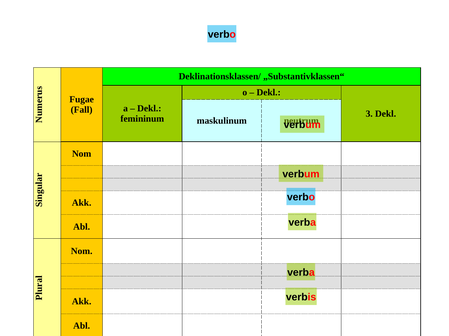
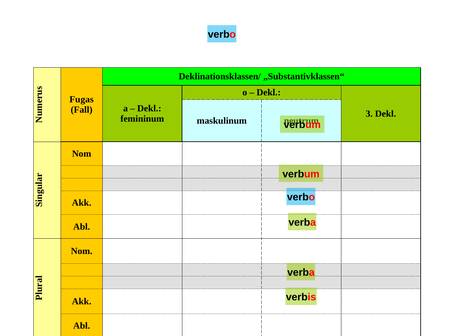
Fugae: Fugae -> Fugas
